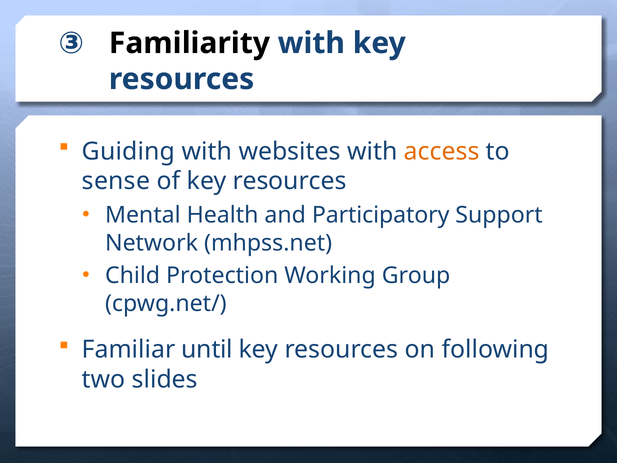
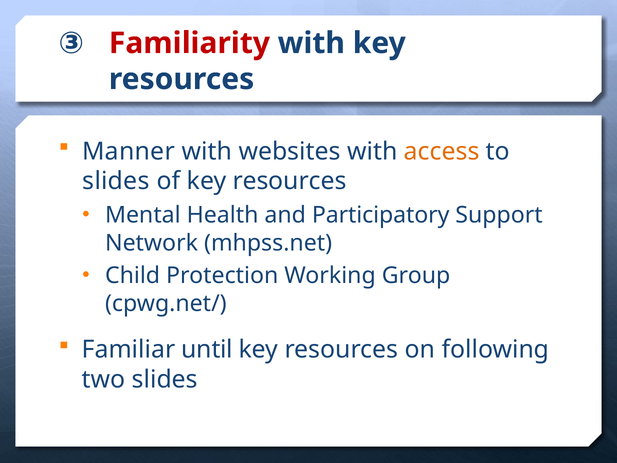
Familiarity colour: black -> red
Guiding: Guiding -> Manner
sense at (116, 181): sense -> slides
